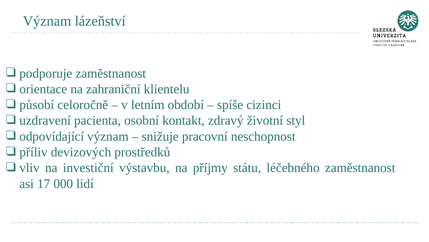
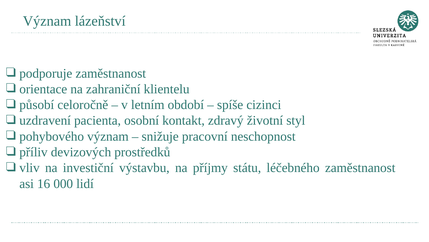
odpovídající: odpovídající -> pohybového
17: 17 -> 16
